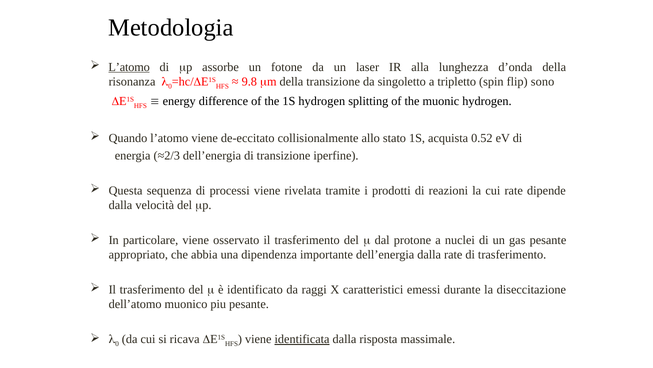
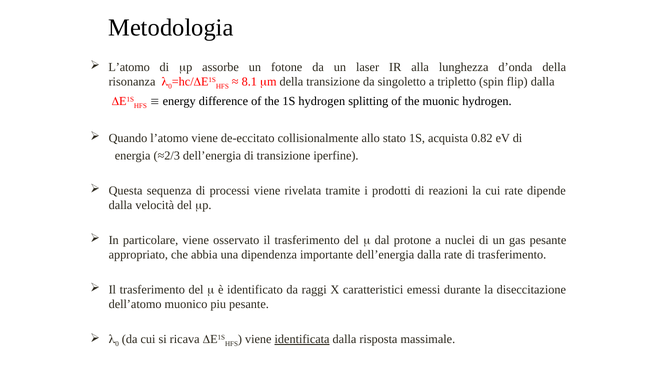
L’atomo at (129, 67) underline: present -> none
9.8: 9.8 -> 8.1
flip sono: sono -> dalla
0.52: 0.52 -> 0.82
